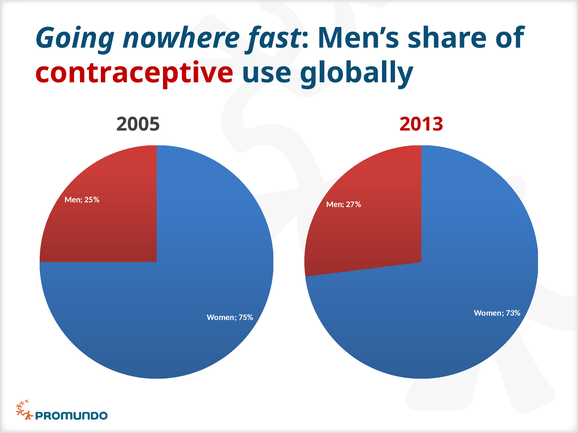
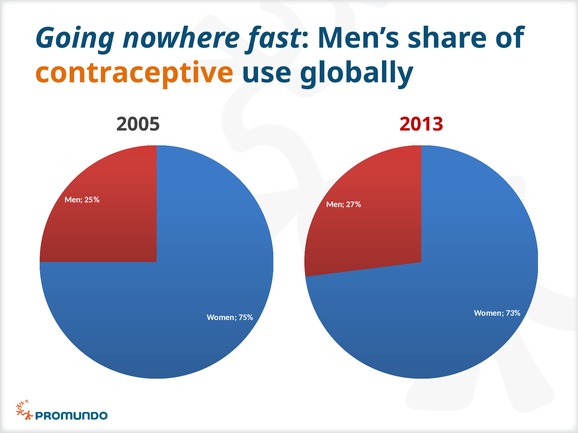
contraceptive colour: red -> orange
